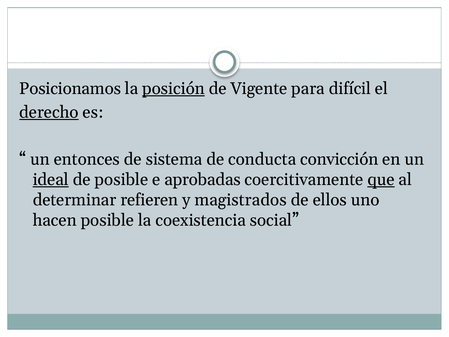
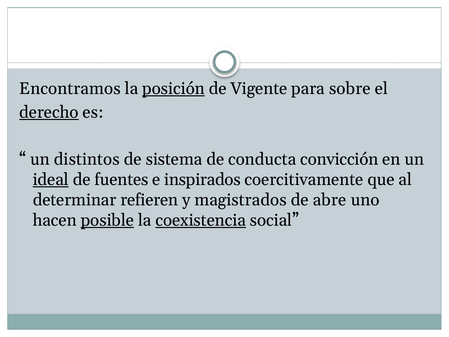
Posicionamos: Posicionamos -> Encontramos
difícil: difícil -> sobre
entonces: entonces -> distintos
de posible: posible -> fuentes
aprobadas: aprobadas -> inspirados
que underline: present -> none
ellos: ellos -> abre
posible at (107, 220) underline: none -> present
coexistencia underline: none -> present
